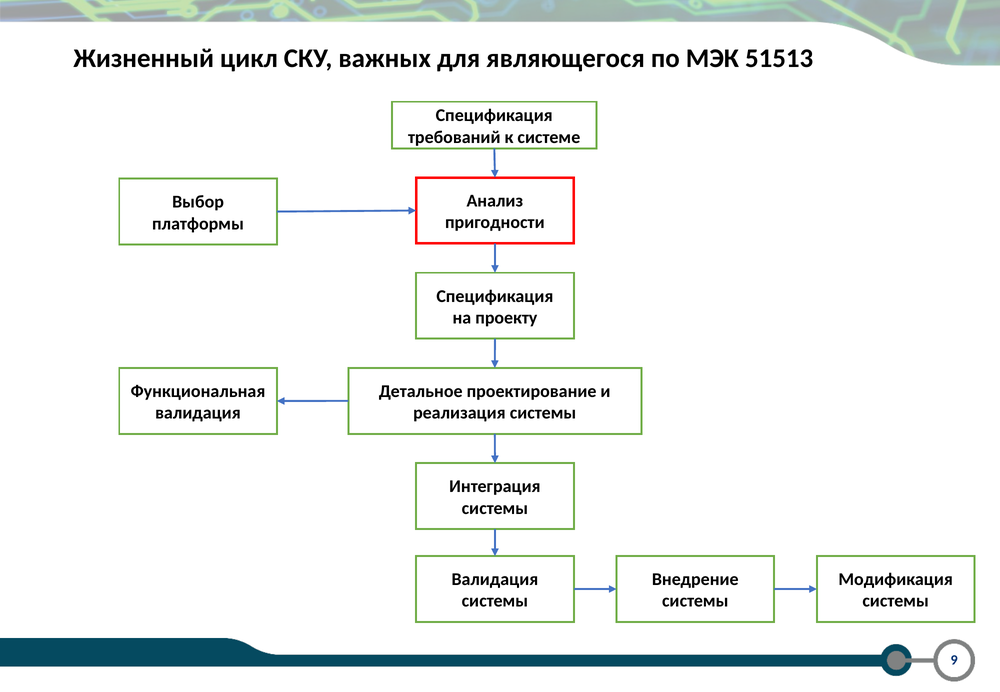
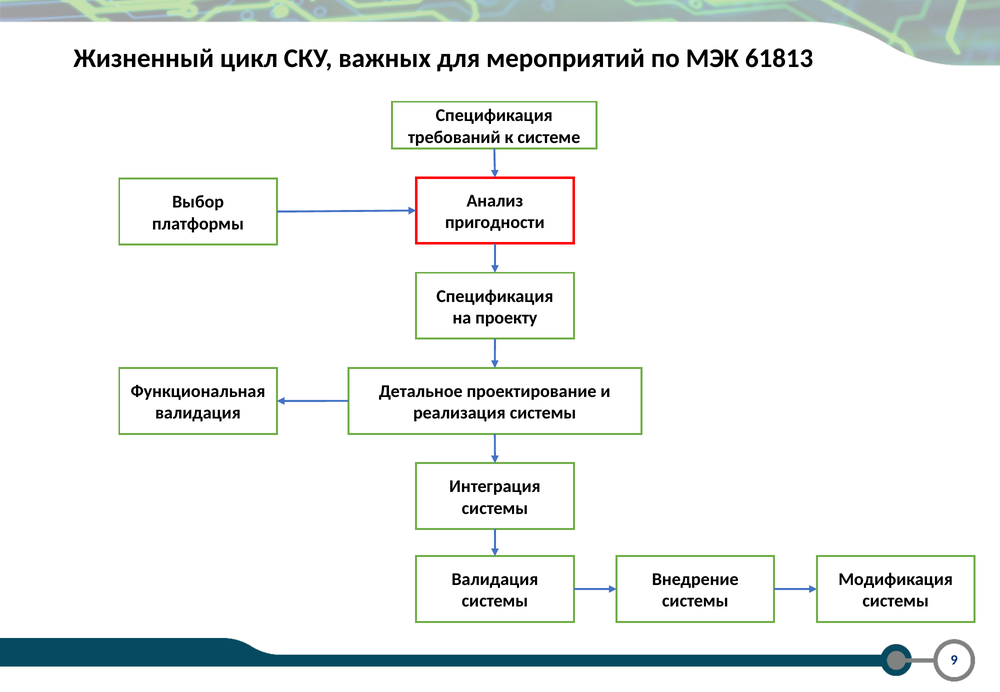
являющегося: являющегося -> мероприятий
51513: 51513 -> 61813
